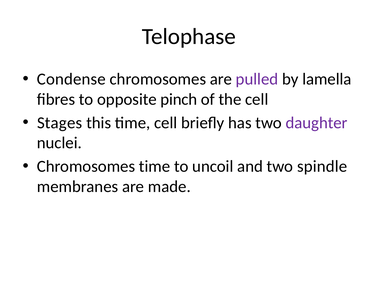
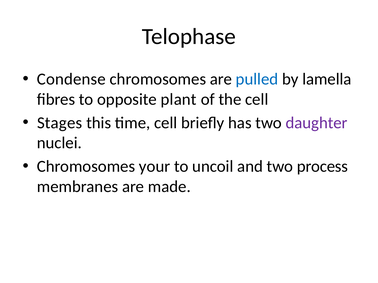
pulled colour: purple -> blue
pinch: pinch -> plant
Chromosomes time: time -> your
spindle: spindle -> process
